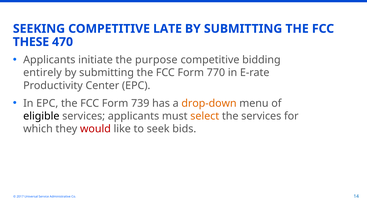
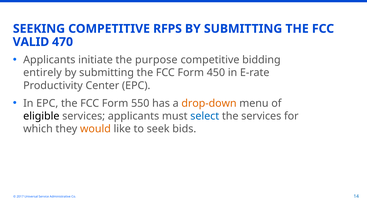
LATE: LATE -> RFPS
THESE: THESE -> VALID
770: 770 -> 450
739: 739 -> 550
select colour: orange -> blue
would colour: red -> orange
